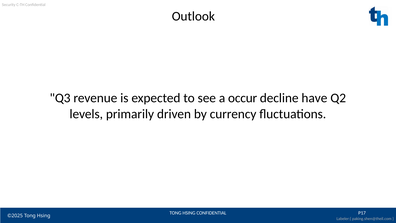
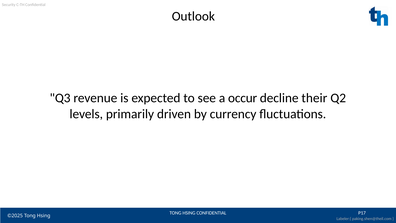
have: have -> their
